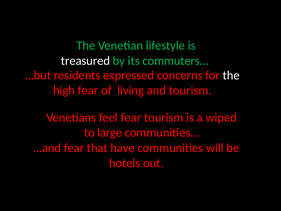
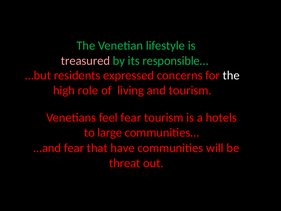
treasured colour: white -> pink
commuters…: commuters… -> responsible…
high fear: fear -> role
wiped: wiped -> hotels
hotels: hotels -> threat
